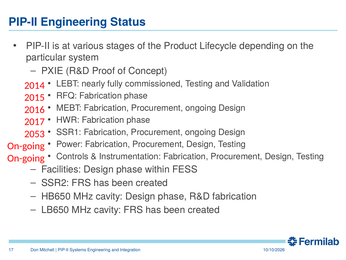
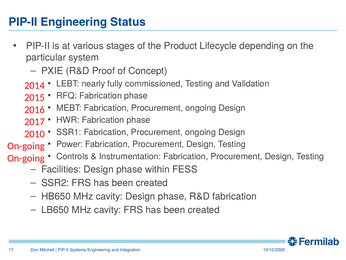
2053: 2053 -> 2010
